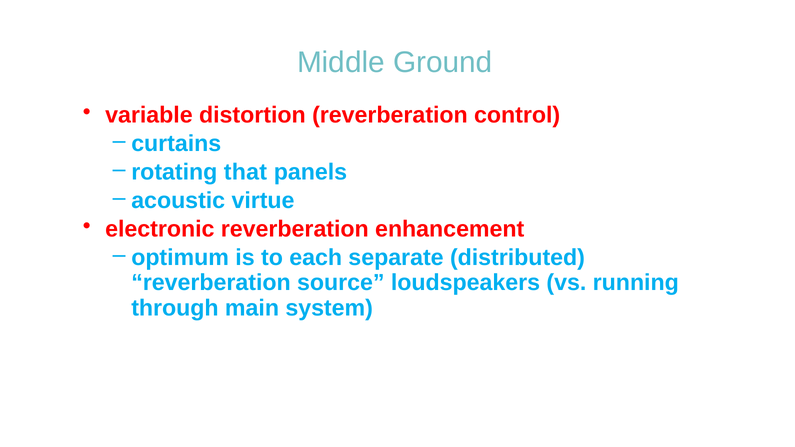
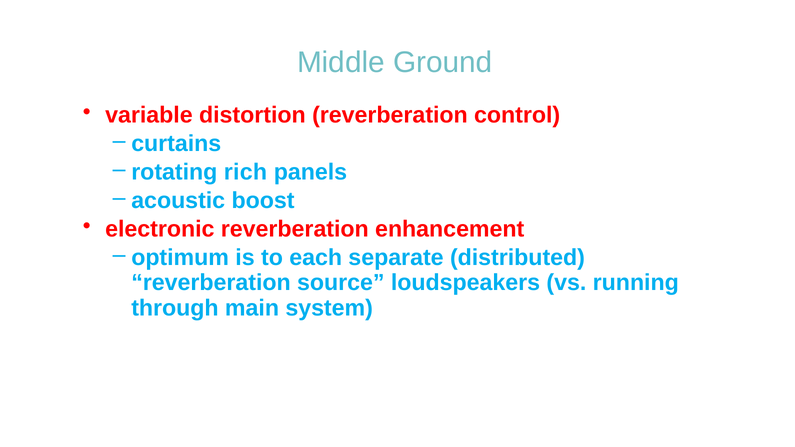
that: that -> rich
virtue: virtue -> boost
